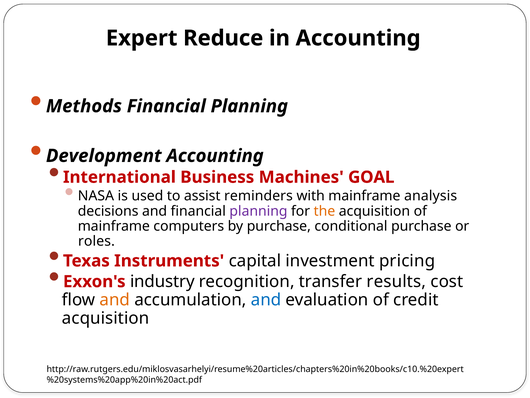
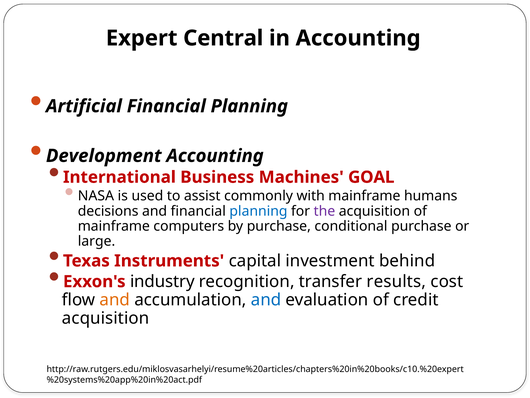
Reduce: Reduce -> Central
Methods: Methods -> Artificial
reminders: reminders -> commonly
analysis: analysis -> humans
planning at (258, 211) colour: purple -> blue
the colour: orange -> purple
roles: roles -> large
pricing: pricing -> behind
